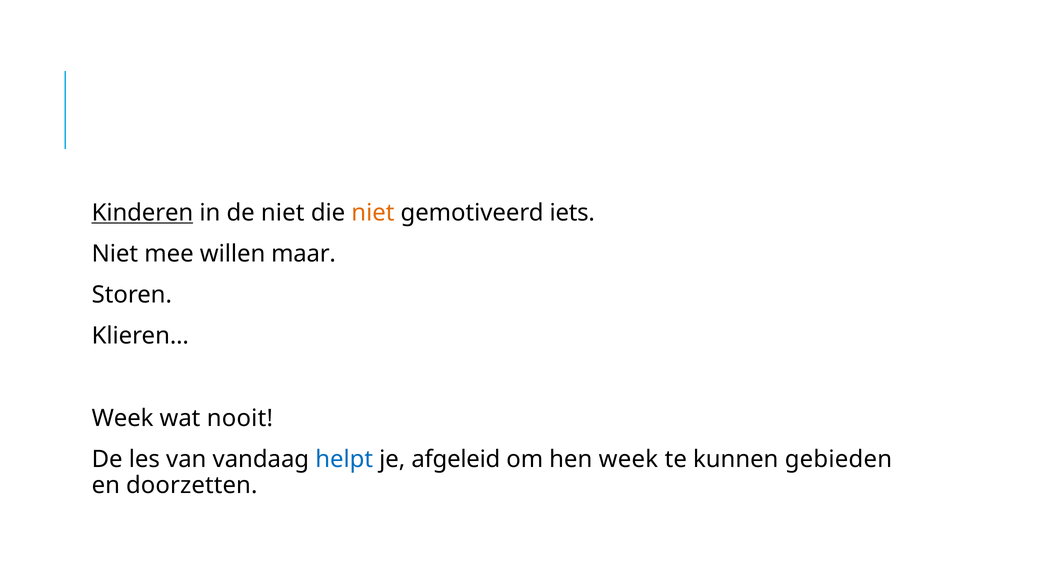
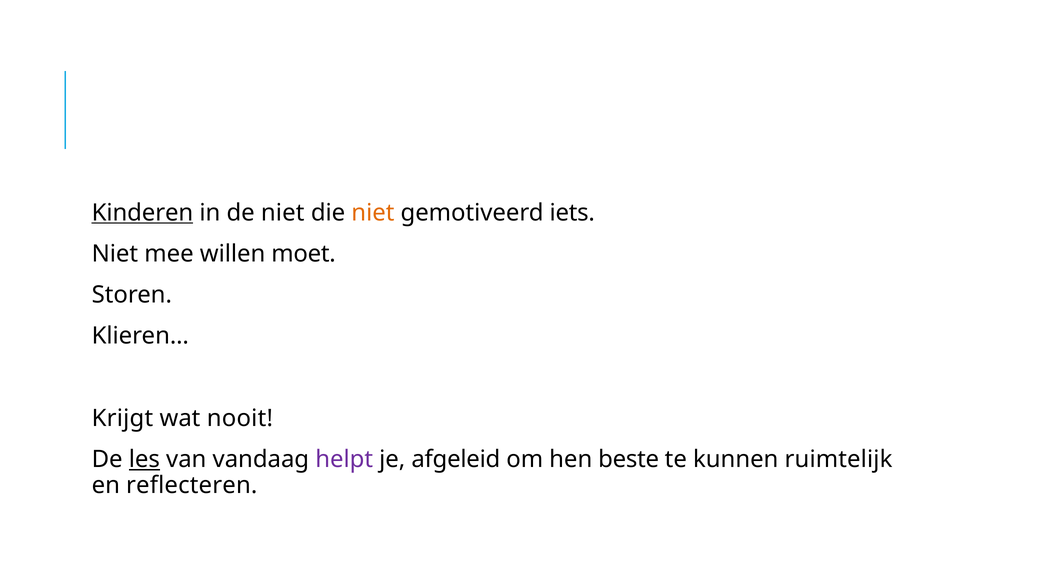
maar: maar -> moet
Week at (123, 418): Week -> Krijgt
les underline: none -> present
helpt colour: blue -> purple
hen week: week -> beste
gebieden: gebieden -> ruimtelijk
doorzetten: doorzetten -> reflecteren
